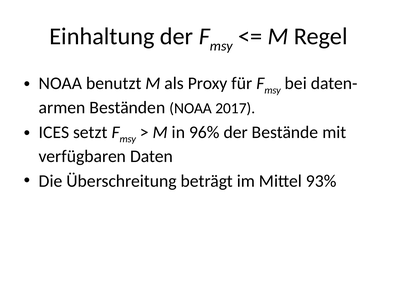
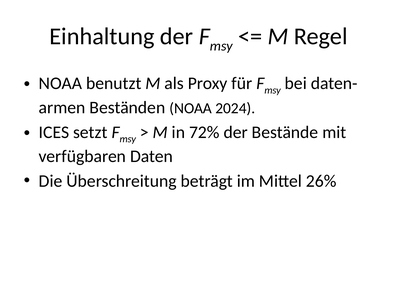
2017: 2017 -> 2024
96%: 96% -> 72%
93%: 93% -> 26%
